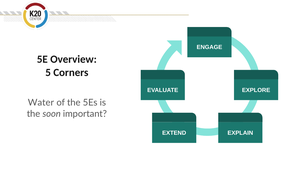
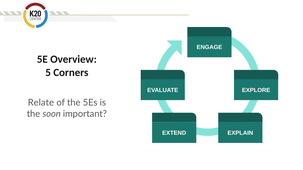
Water: Water -> Relate
